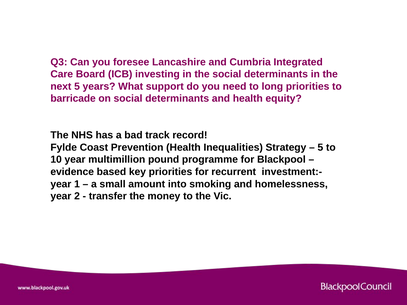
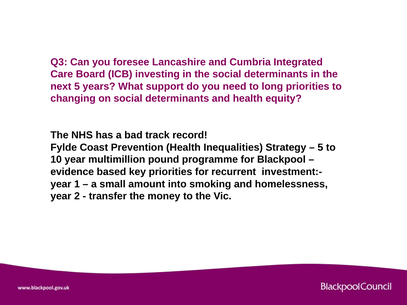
barricade: barricade -> changing
